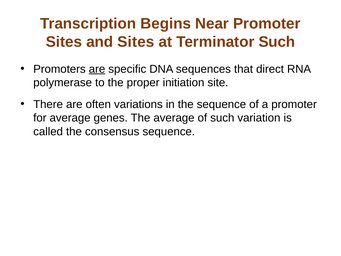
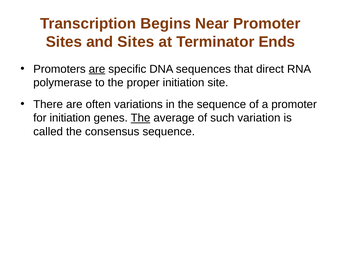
Terminator Such: Such -> Ends
for average: average -> initiation
The at (141, 118) underline: none -> present
